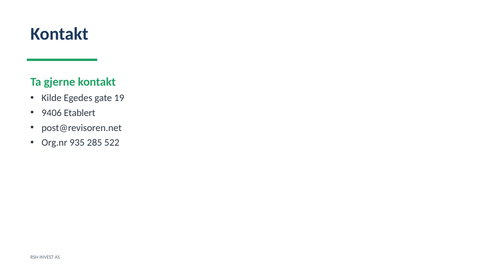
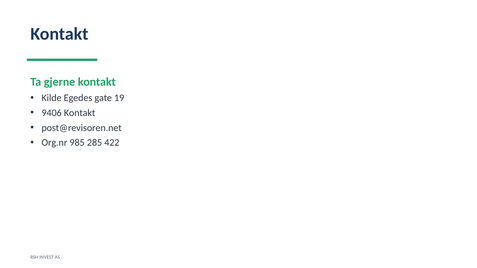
9406 Etablert: Etablert -> Kontakt
935: 935 -> 985
522: 522 -> 422
